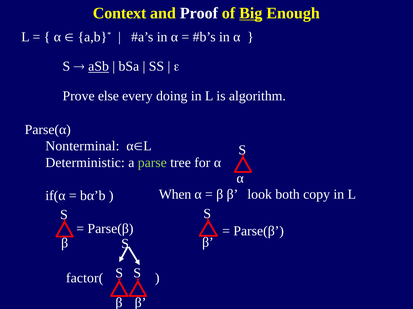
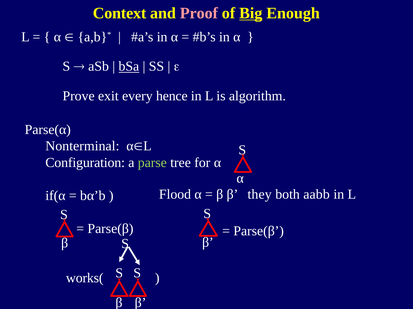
Proof colour: white -> pink
aSb underline: present -> none
bSa underline: none -> present
else: else -> exit
doing: doing -> hence
Deterministic: Deterministic -> Configuration
When: When -> Flood
look: look -> they
copy: copy -> aabb
factor(: factor( -> works(
